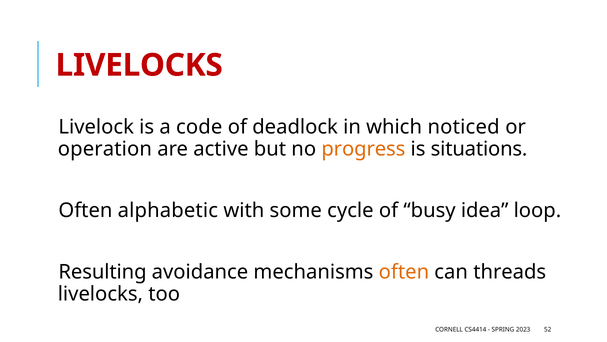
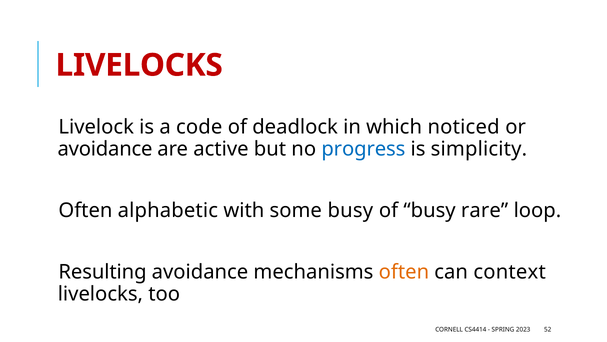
operation at (105, 149): operation -> avoidance
progress colour: orange -> blue
situations: situations -> simplicity
some cycle: cycle -> busy
idea: idea -> rare
threads: threads -> context
